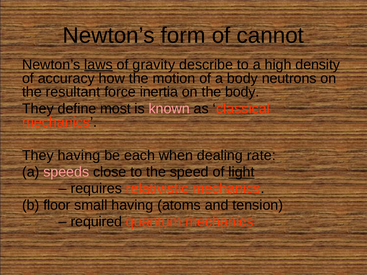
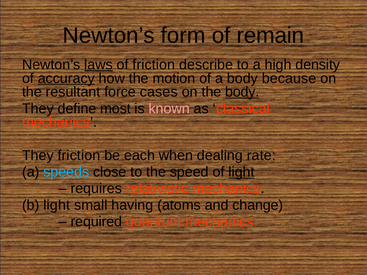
cannot: cannot -> remain
of gravity: gravity -> friction
accuracy underline: none -> present
neutrons: neutrons -> because
inertia: inertia -> cases
body at (242, 92) underline: none -> present
They having: having -> friction
speeds colour: pink -> light blue
b floor: floor -> light
tension: tension -> change
